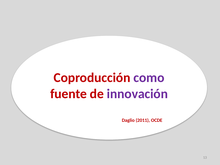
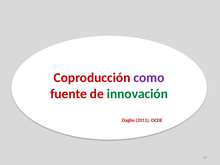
innovación colour: purple -> green
